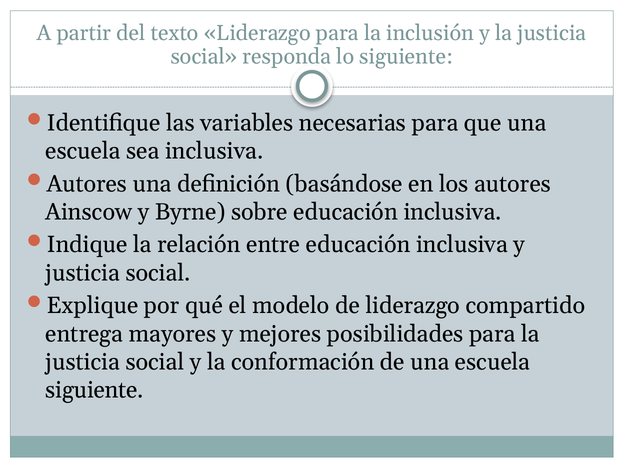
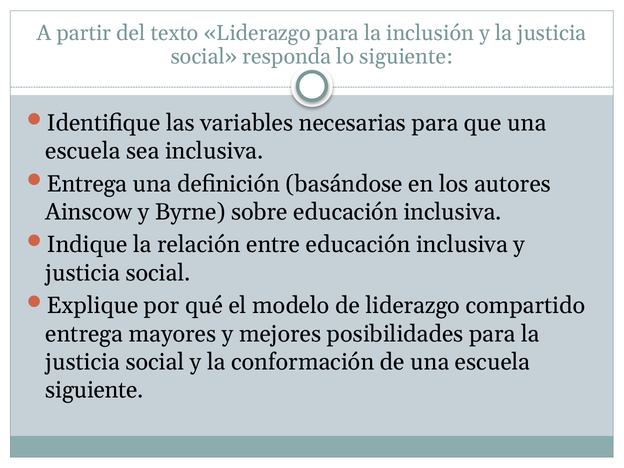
Autores at (87, 184): Autores -> Entrega
